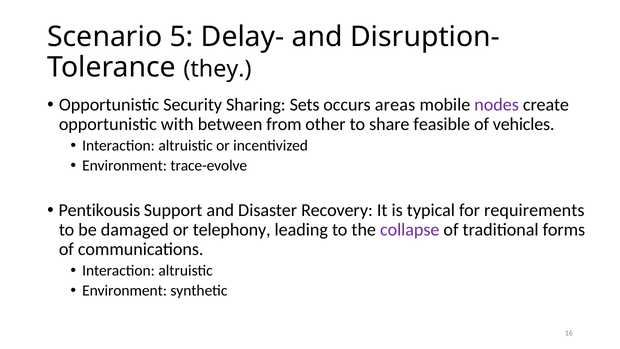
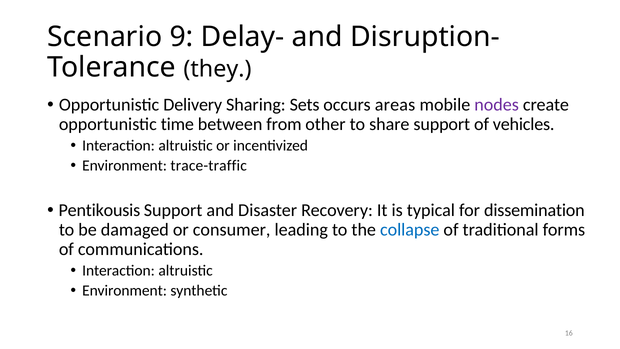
5: 5 -> 9
Security: Security -> Delivery
with: with -> time
share feasible: feasible -> support
trace-evolve: trace-evolve -> trace-traffic
requirements: requirements -> dissemination
telephony: telephony -> consumer
collapse colour: purple -> blue
